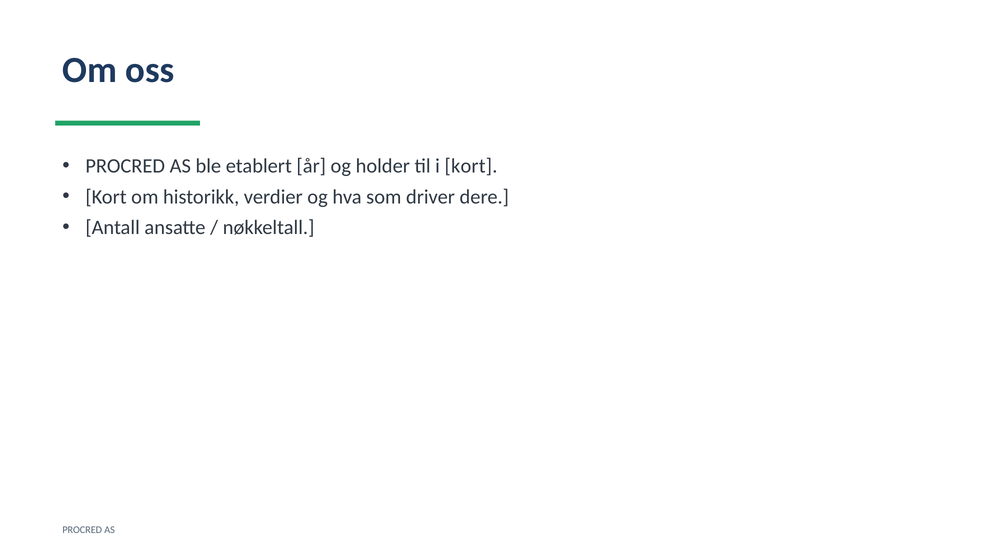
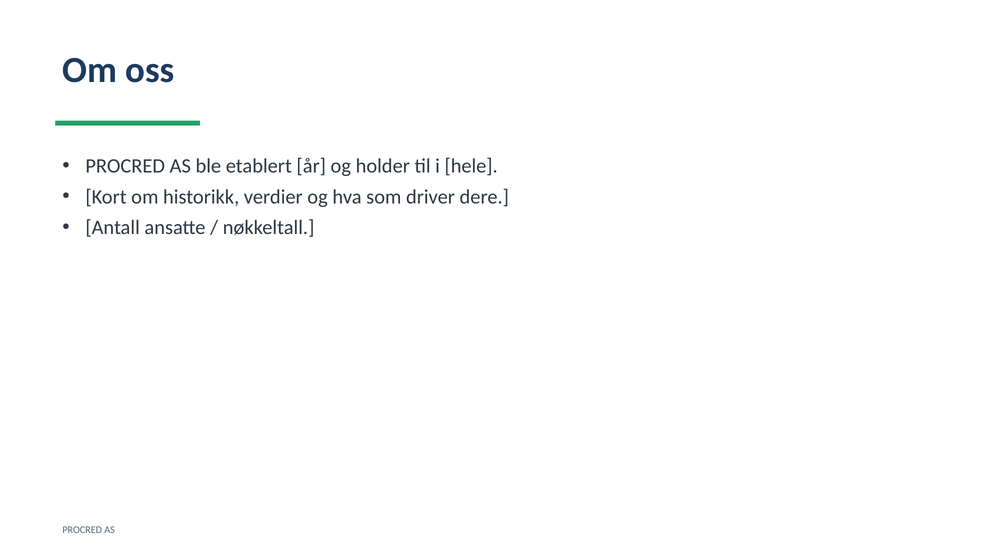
i kort: kort -> hele
